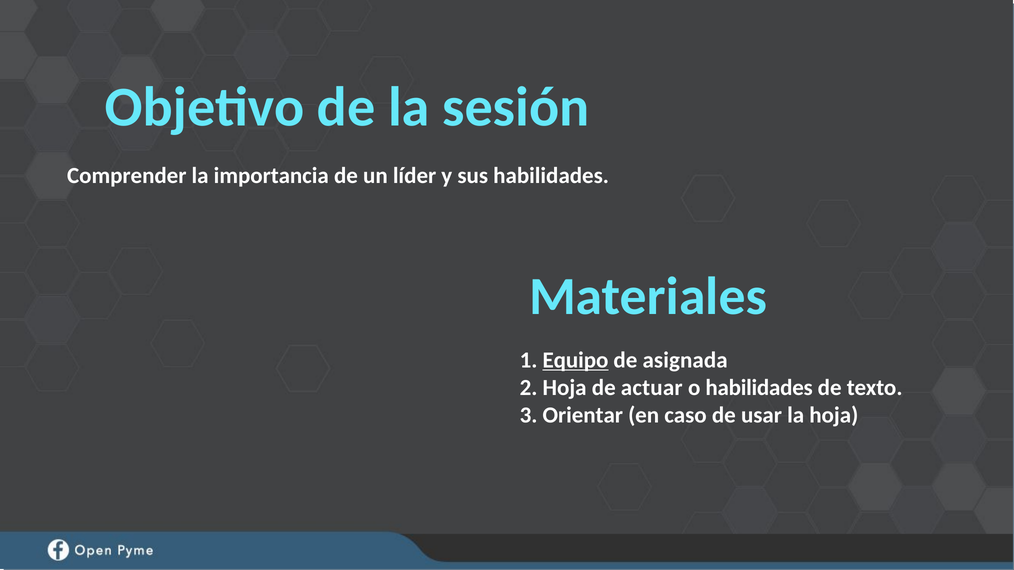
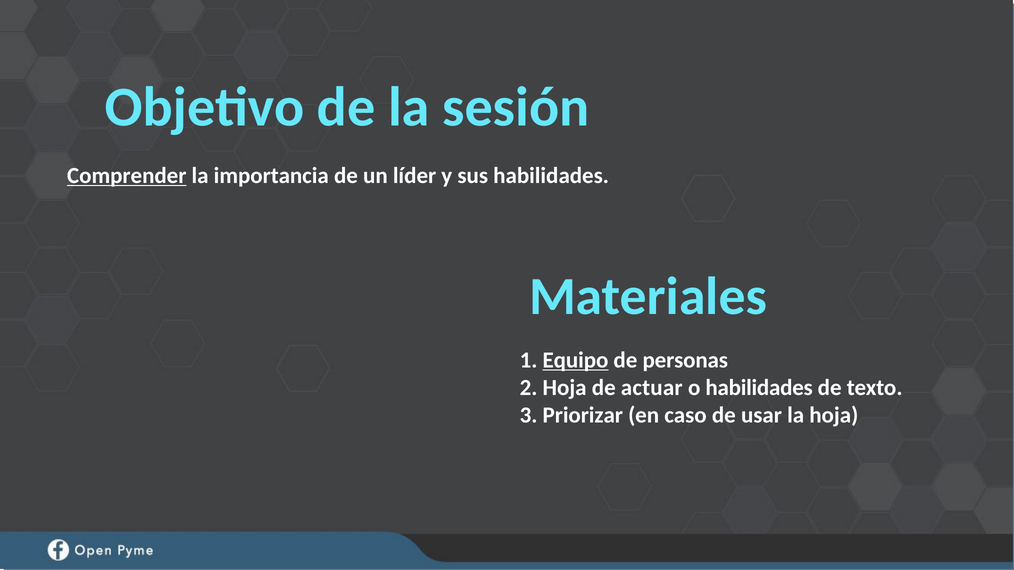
Comprender underline: none -> present
asignada: asignada -> personas
Orientar: Orientar -> Priorizar
